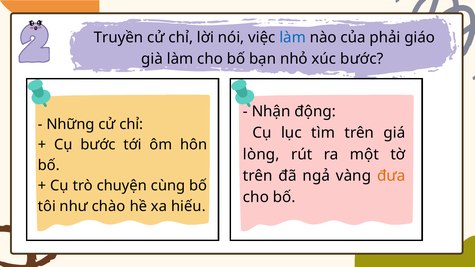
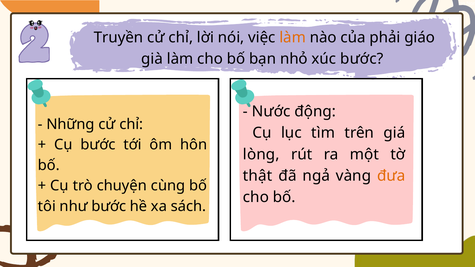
làm at (293, 38) colour: blue -> orange
Nhận: Nhận -> Nước
trên at (258, 176): trên -> thật
như chào: chào -> bước
hiếu: hiếu -> sách
